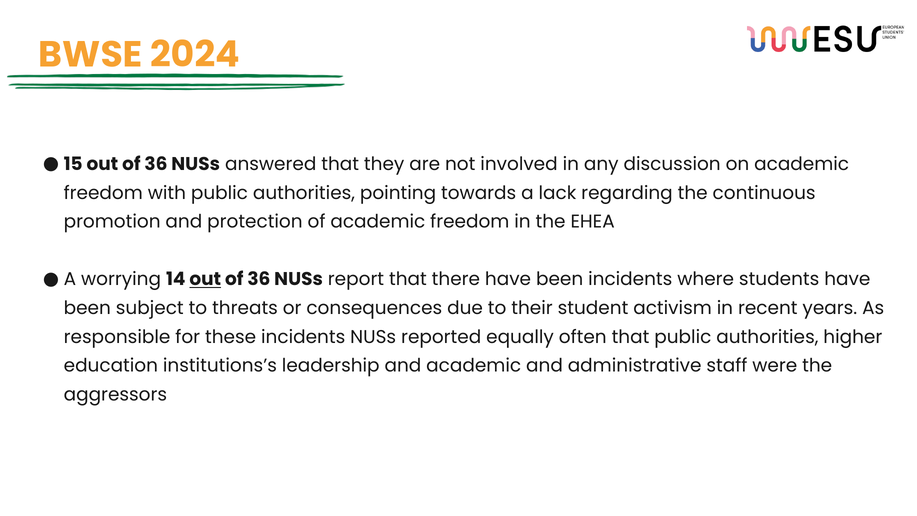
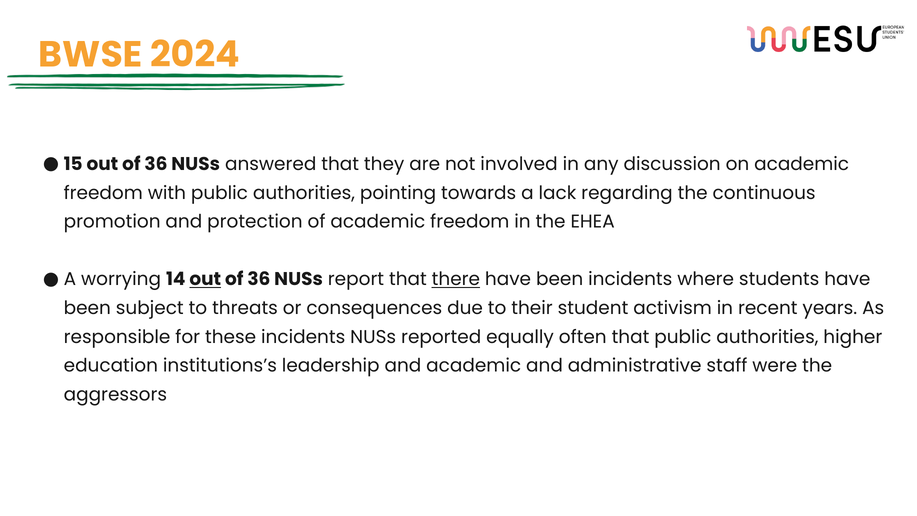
there underline: none -> present
